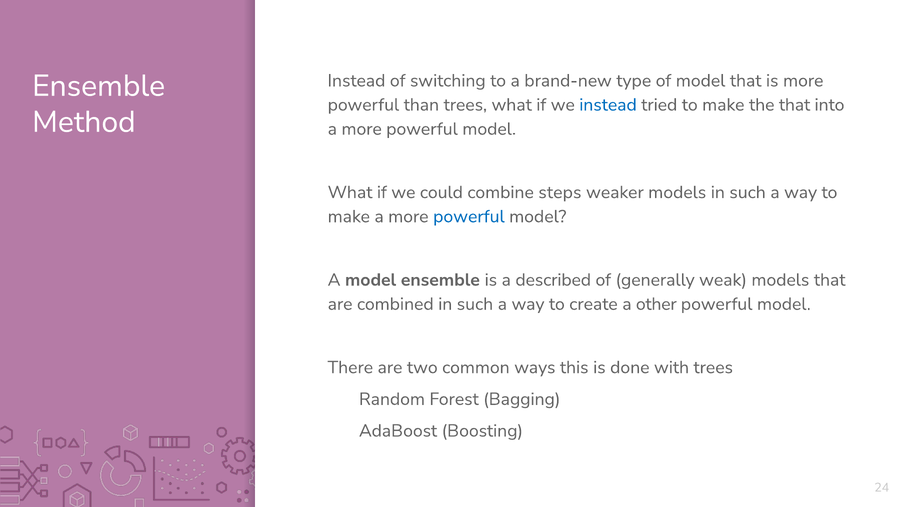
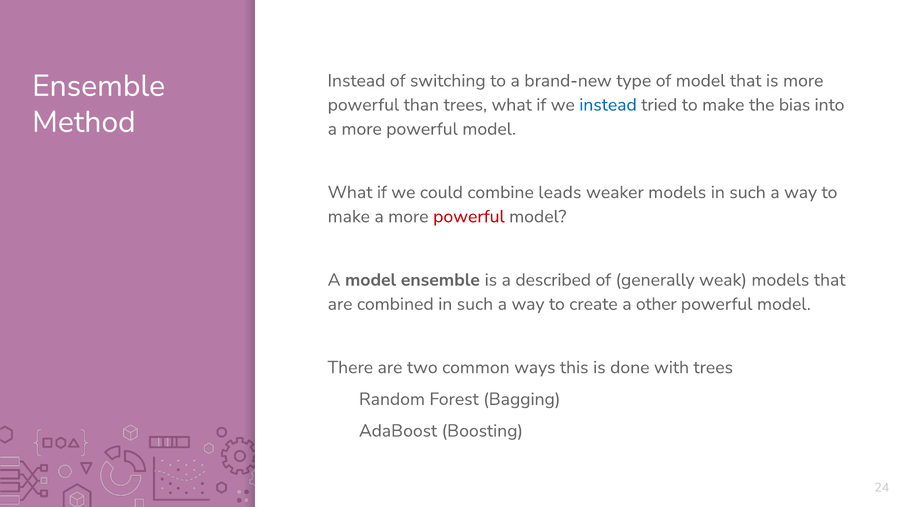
the that: that -> bias
steps: steps -> leads
powerful at (469, 217) colour: blue -> red
